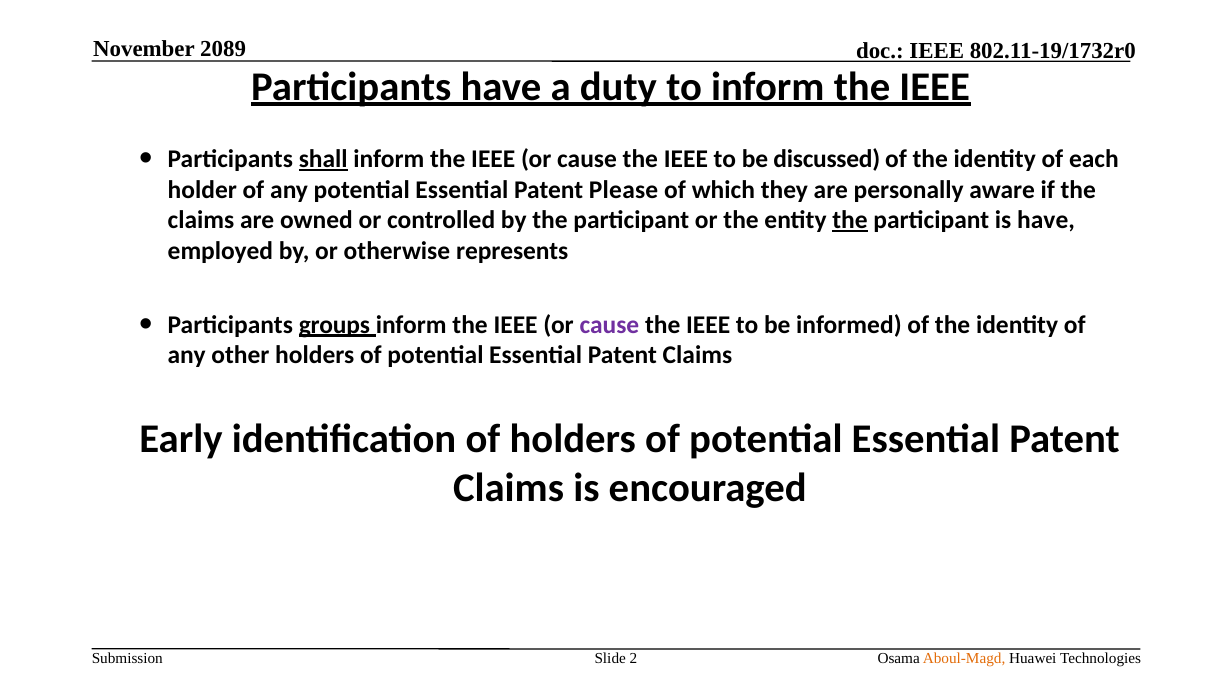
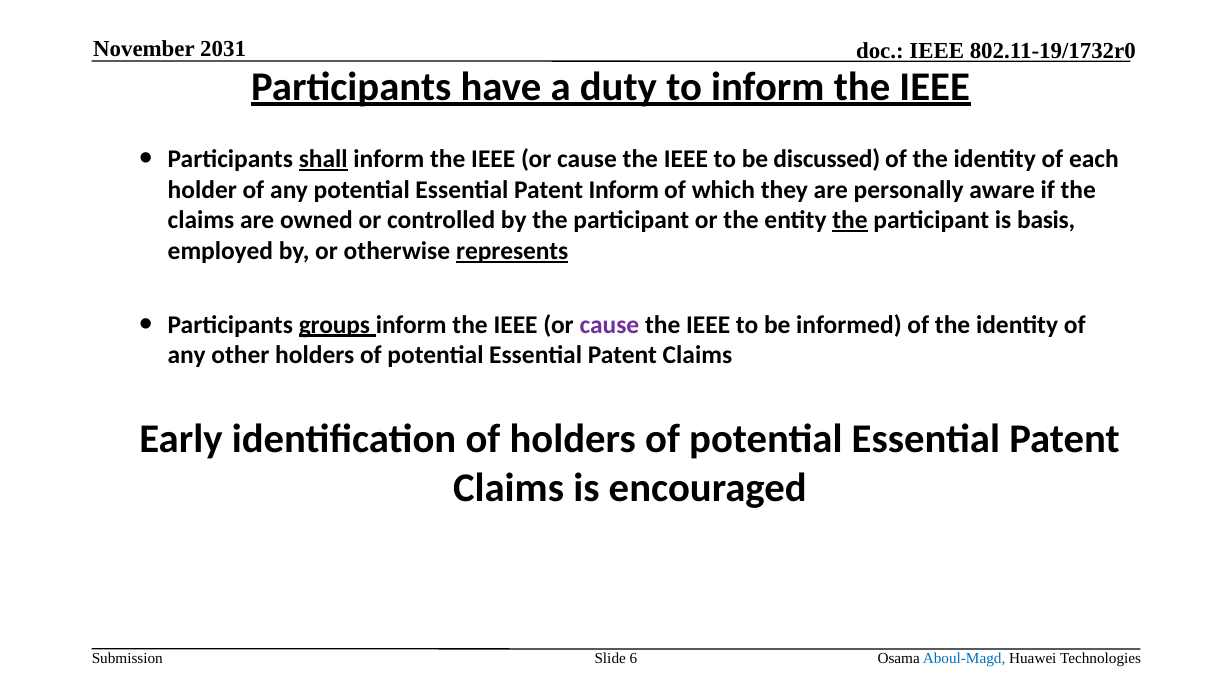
2089: 2089 -> 2031
Patent Please: Please -> Inform
is have: have -> basis
represents underline: none -> present
2: 2 -> 6
Aboul-Magd colour: orange -> blue
